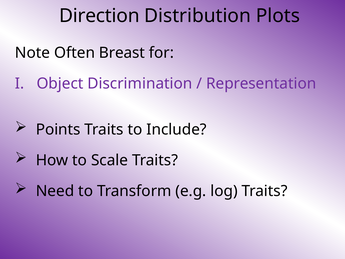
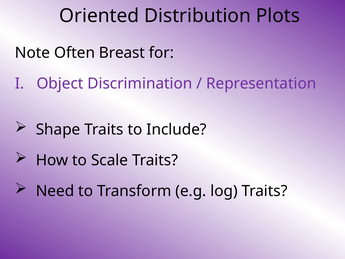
Direction: Direction -> Oriented
Points: Points -> Shape
